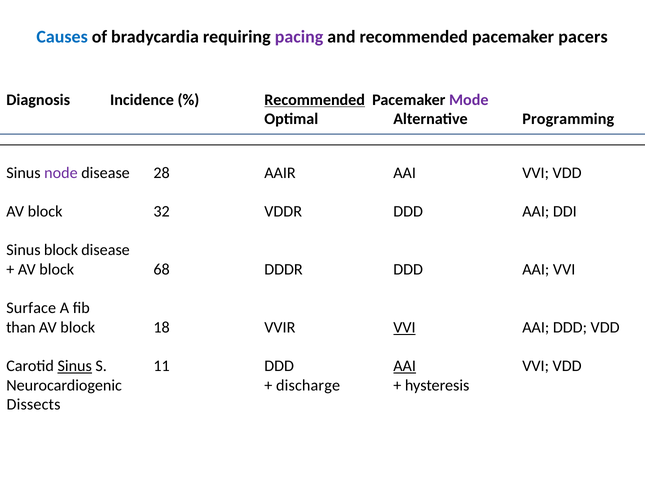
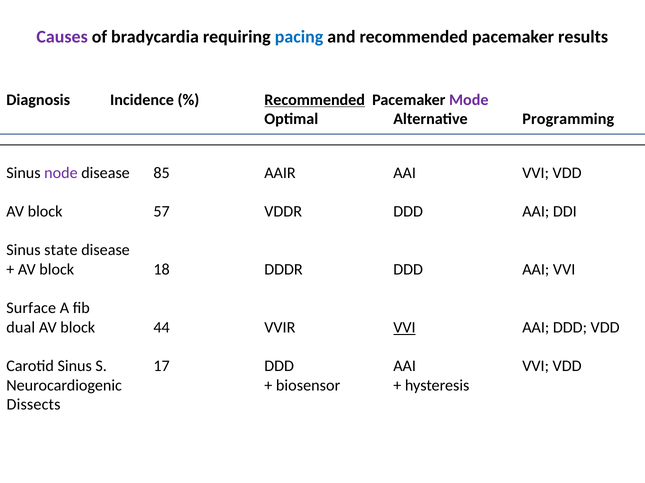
Causes colour: blue -> purple
pacing colour: purple -> blue
pacers: pacers -> results
28: 28 -> 85
32: 32 -> 57
Sinus block: block -> state
68: 68 -> 18
than: than -> dual
18: 18 -> 44
Sinus at (75, 367) underline: present -> none
11: 11 -> 17
AAI at (405, 367) underline: present -> none
discharge: discharge -> biosensor
